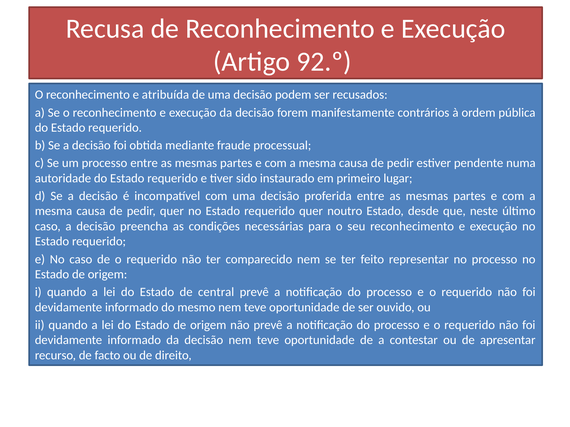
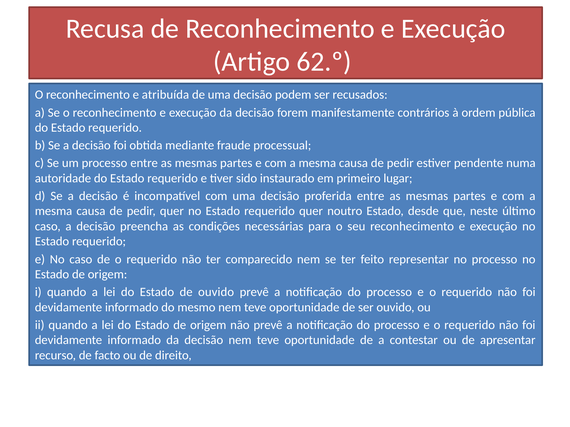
92.º: 92.º -> 62.º
de central: central -> ouvido
